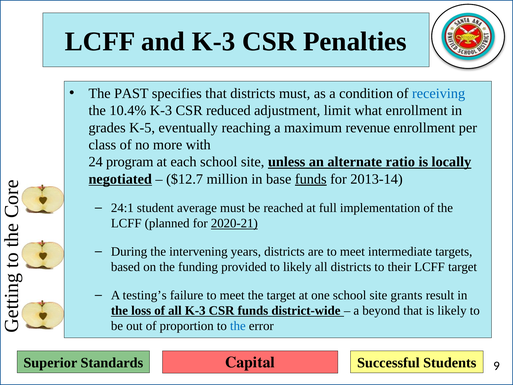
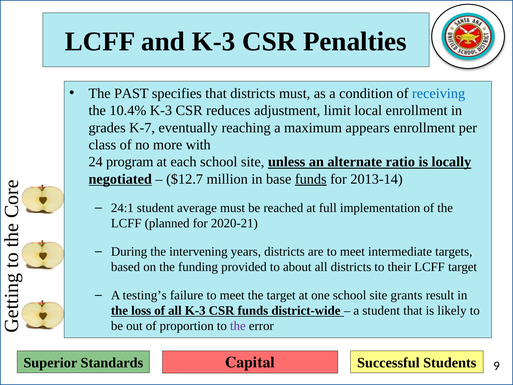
reduced: reduced -> reduces
what: what -> local
K-5: K-5 -> K-7
revenue: revenue -> appears
2020-21 underline: present -> none
to likely: likely -> about
a beyond: beyond -> student
the at (238, 326) colour: blue -> purple
